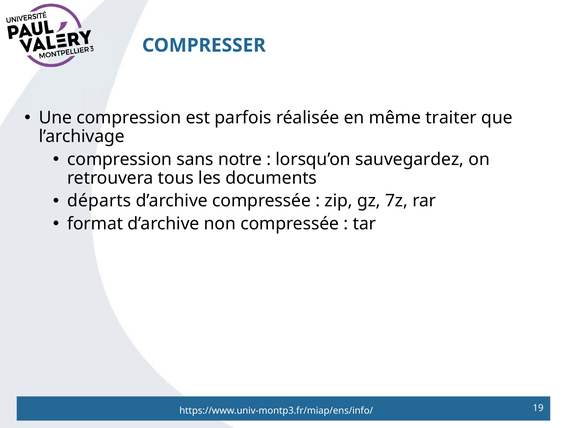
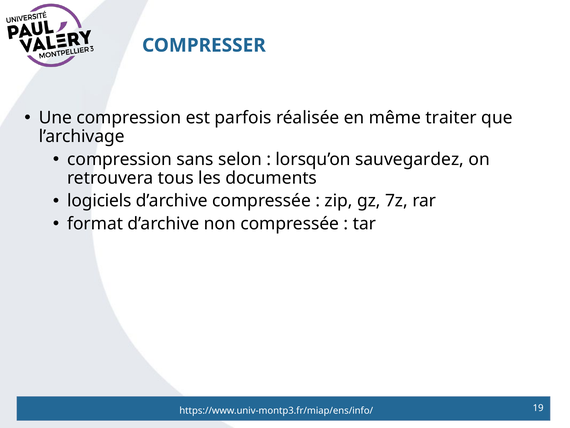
notre: notre -> selon
départs: départs -> logiciels
